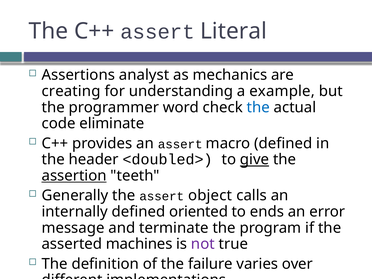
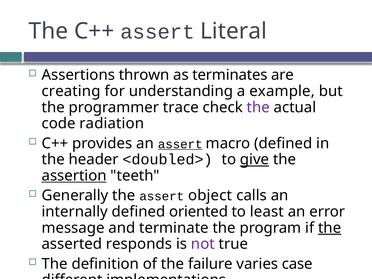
analyst: analyst -> thrown
mechanics: mechanics -> terminates
word: word -> trace
the at (258, 107) colour: blue -> purple
eliminate: eliminate -> radiation
assert at (180, 144) underline: none -> present
ends: ends -> least
the at (330, 228) underline: none -> present
machines: machines -> responds
over: over -> case
